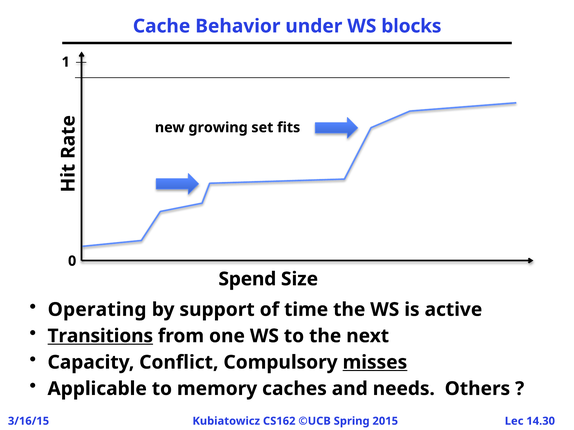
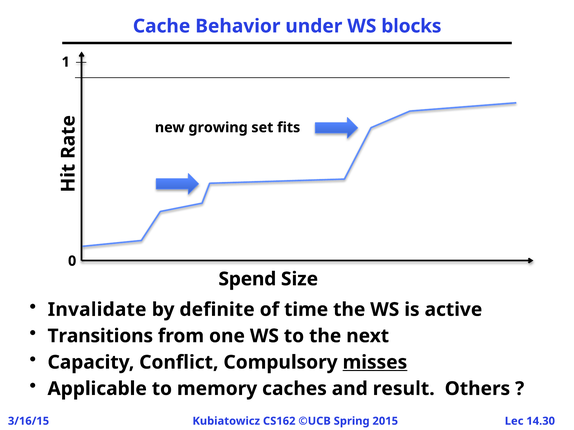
Operating: Operating -> Invalidate
support: support -> definite
Transitions underline: present -> none
needs: needs -> result
